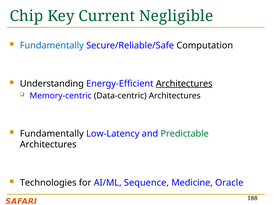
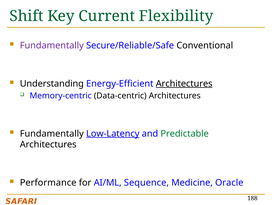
Chip: Chip -> Shift
Negligible: Negligible -> Flexibility
Fundamentally at (52, 46) colour: blue -> purple
Computation: Computation -> Conventional
Low-Latency underline: none -> present
Technologies: Technologies -> Performance
